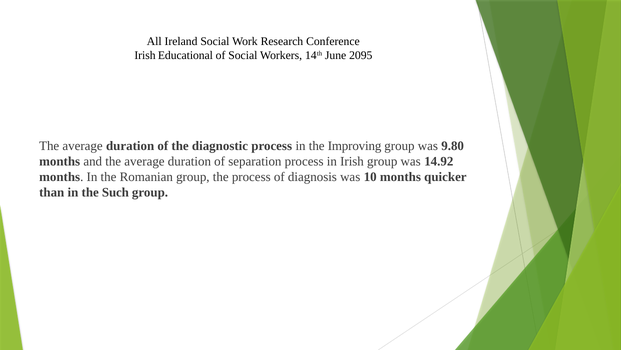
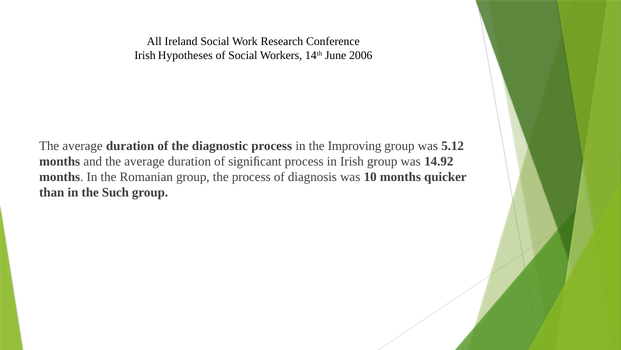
Educational: Educational -> Hypotheses
2095: 2095 -> 2006
9.80: 9.80 -> 5.12
separation: separation -> signiﬁcant
